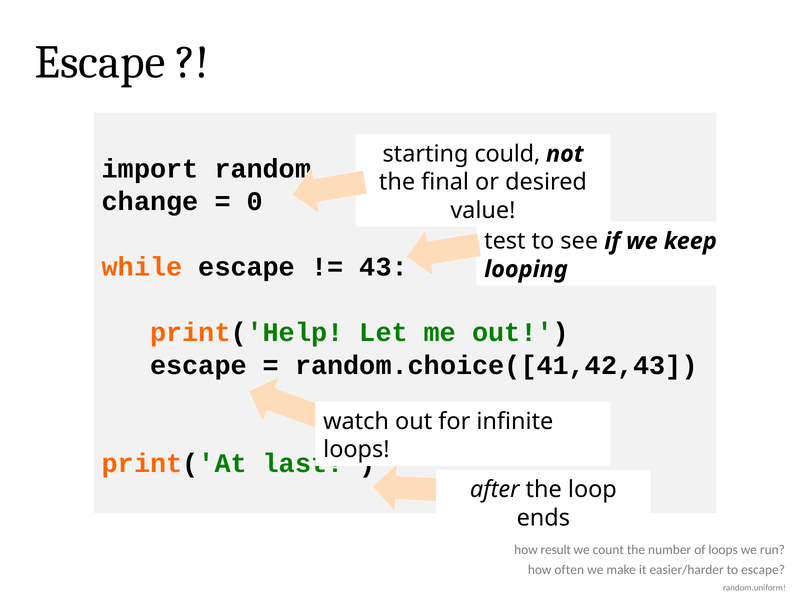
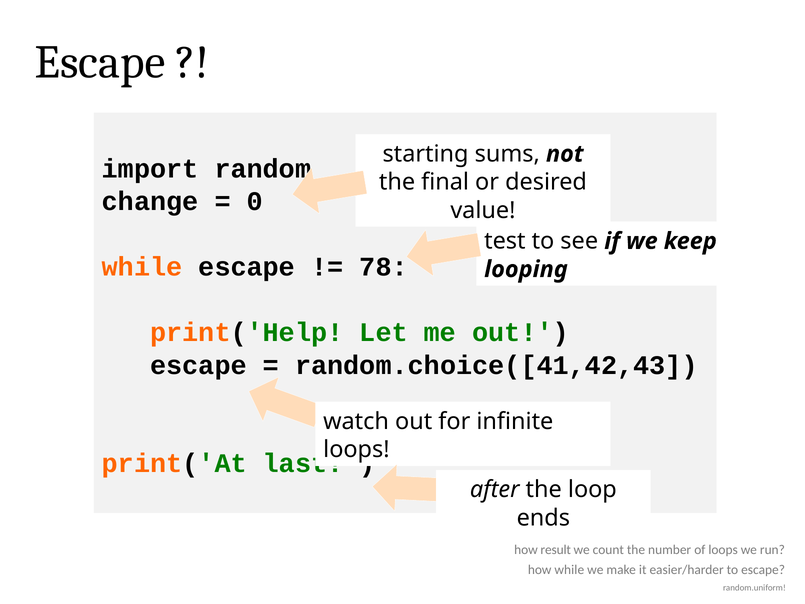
could: could -> sums
43: 43 -> 78
how often: often -> while
